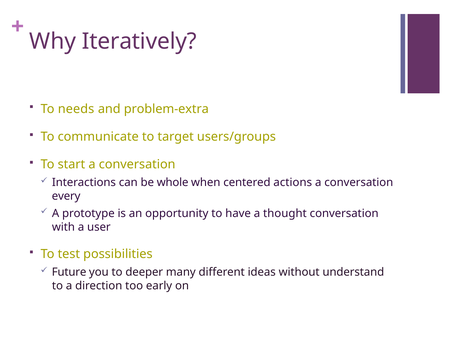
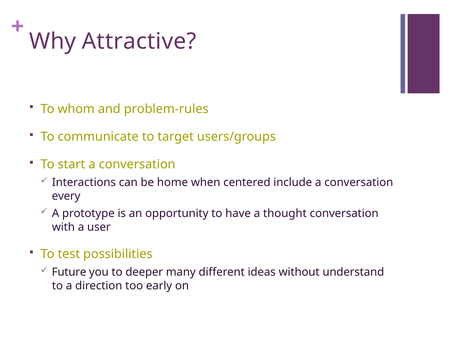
Iteratively: Iteratively -> Attractive
needs: needs -> whom
problem-extra: problem-extra -> problem-rules
whole: whole -> home
actions: actions -> include
